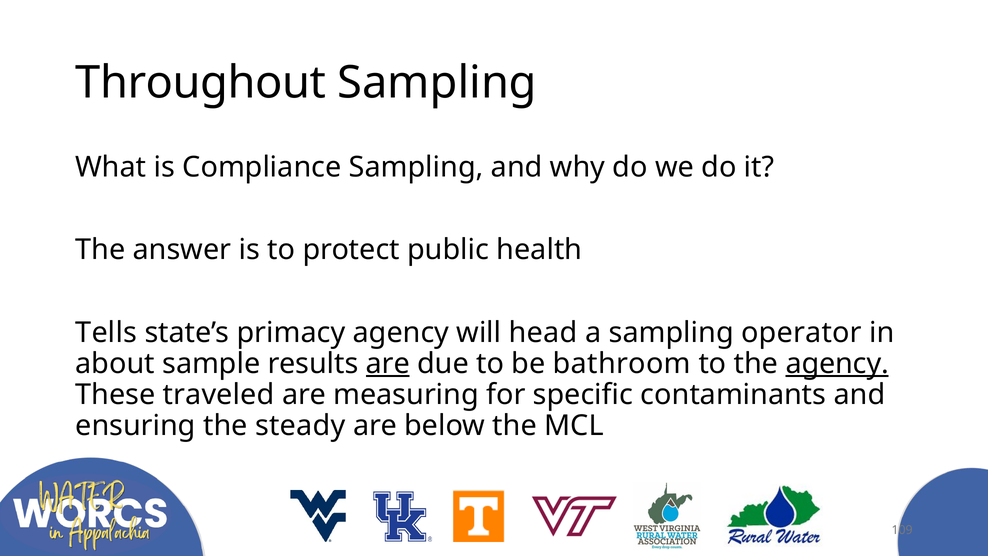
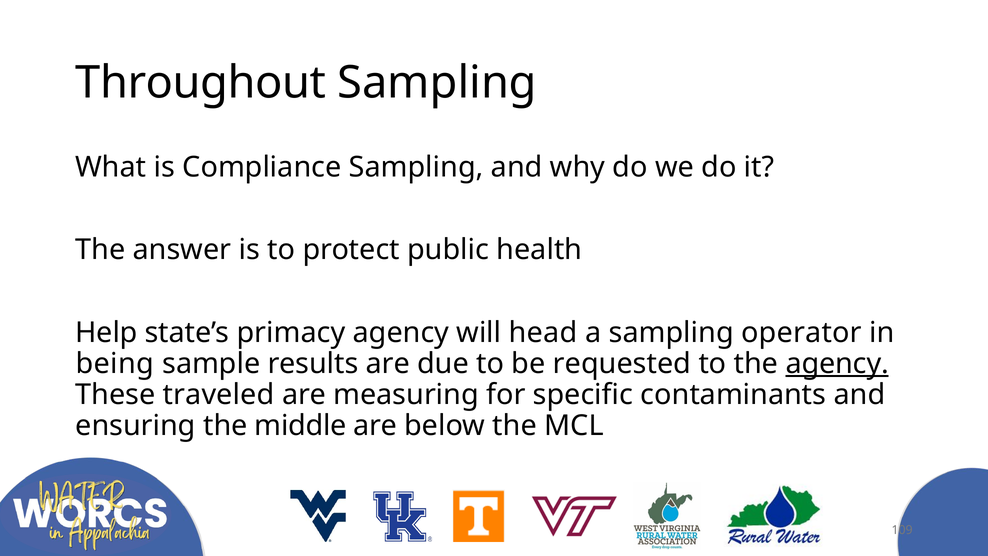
Tells: Tells -> Help
about: about -> being
are at (388, 363) underline: present -> none
bathroom: bathroom -> requested
steady: steady -> middle
